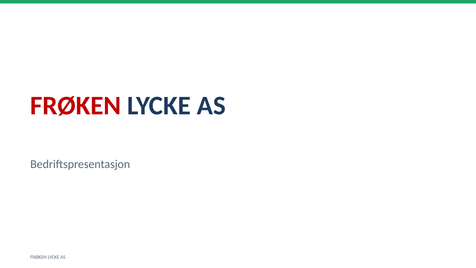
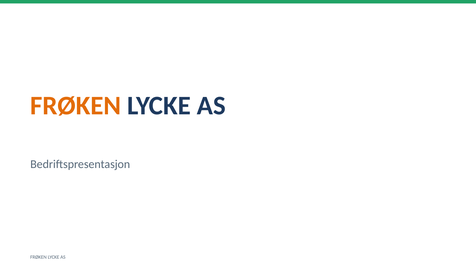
FRØKEN at (76, 106) colour: red -> orange
